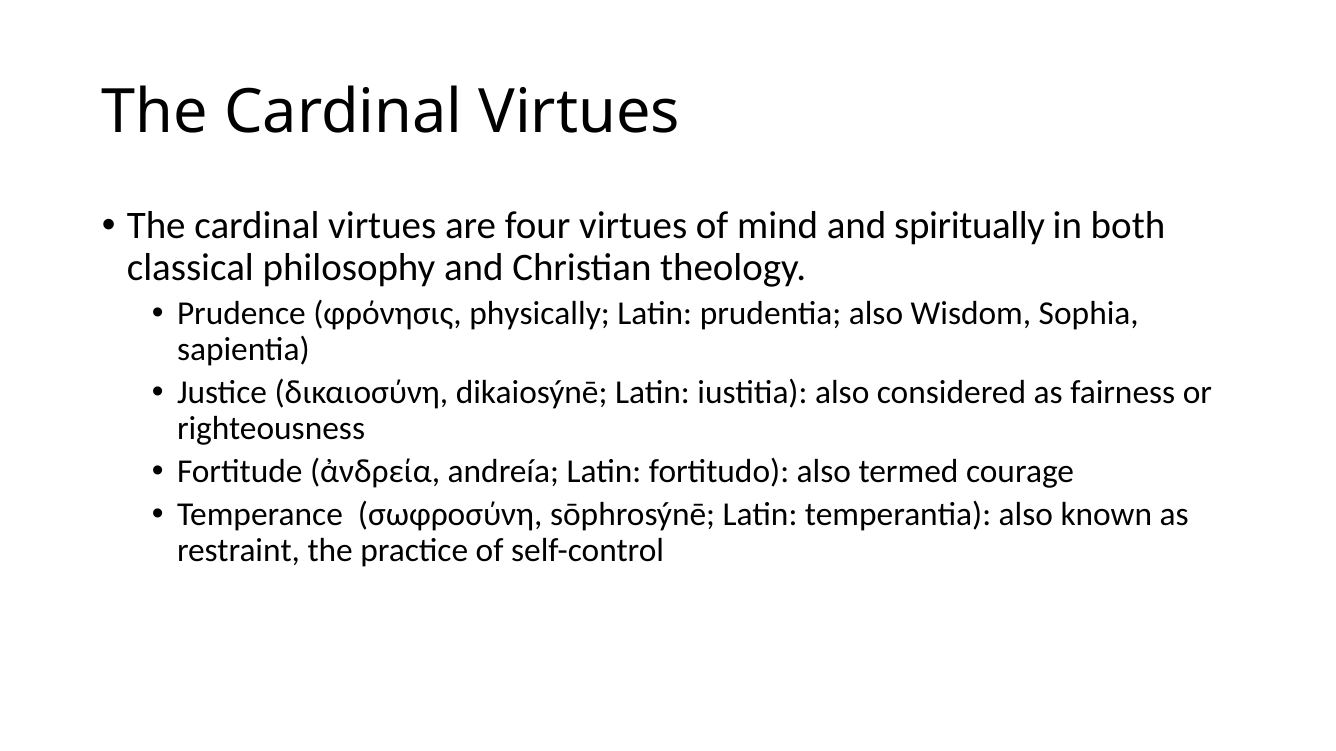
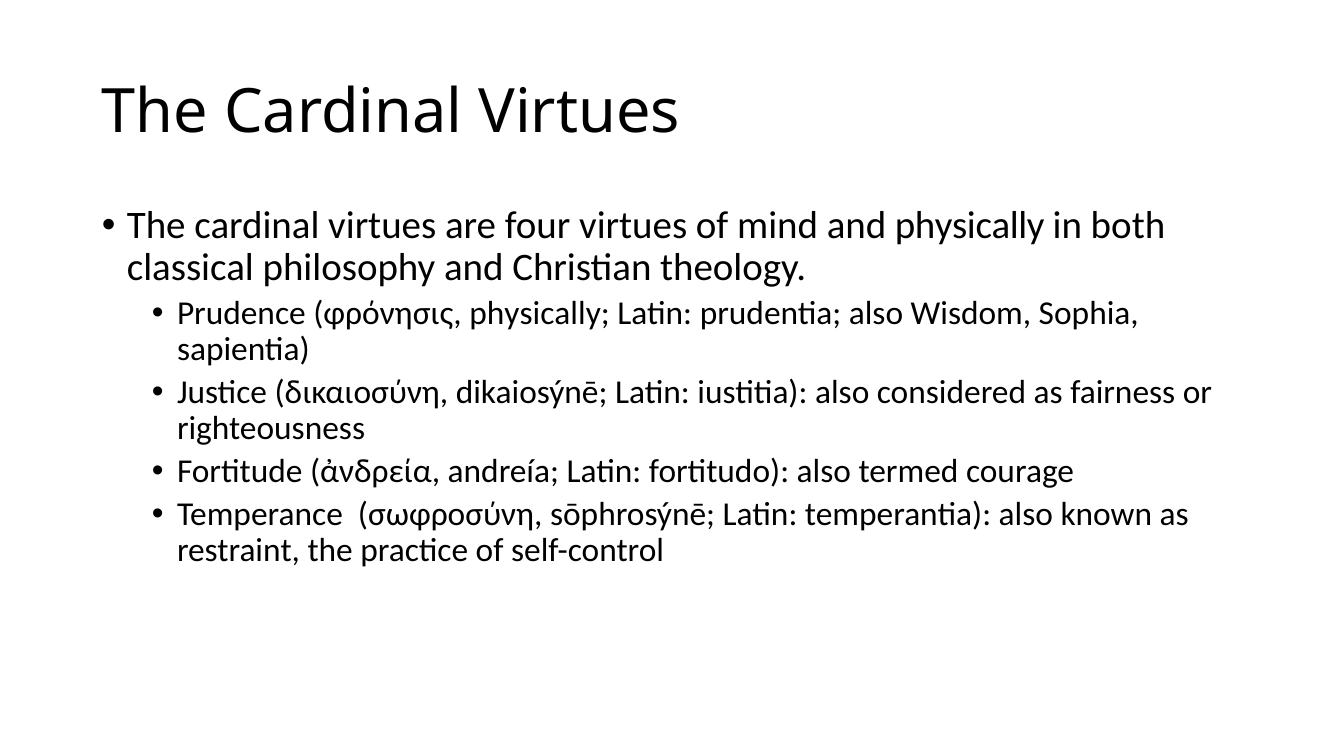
and spiritually: spiritually -> physically
